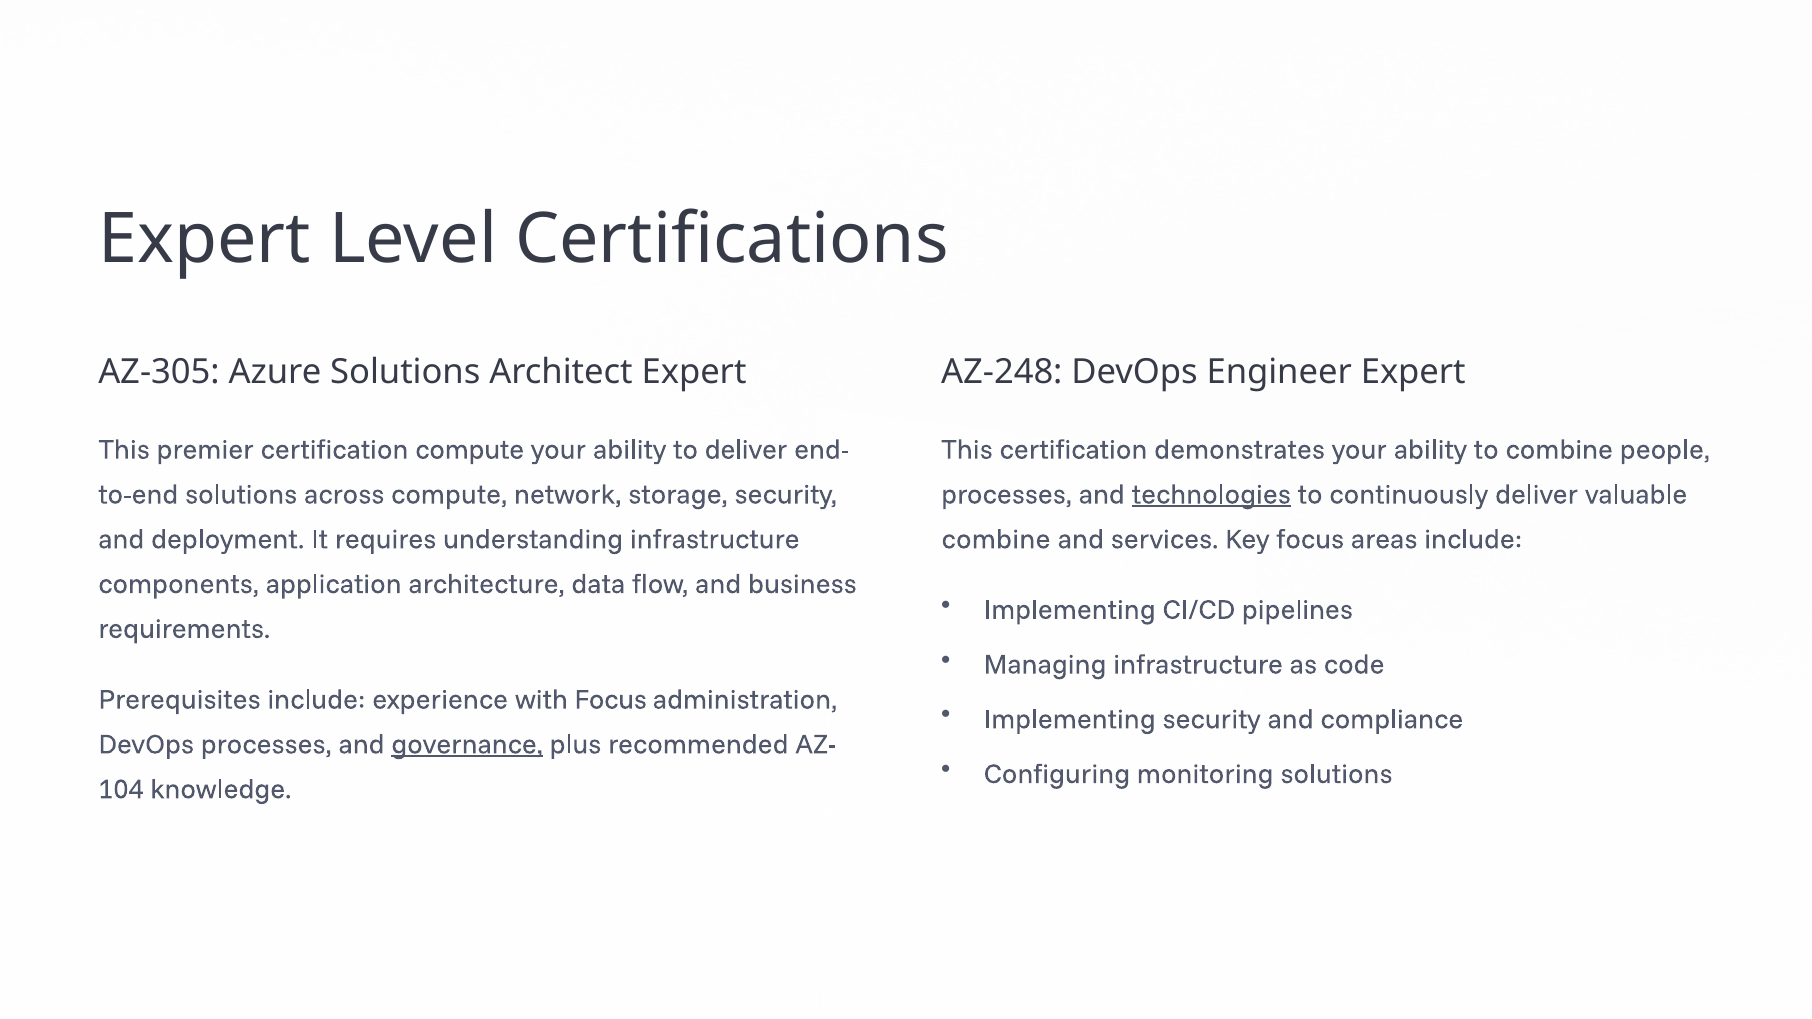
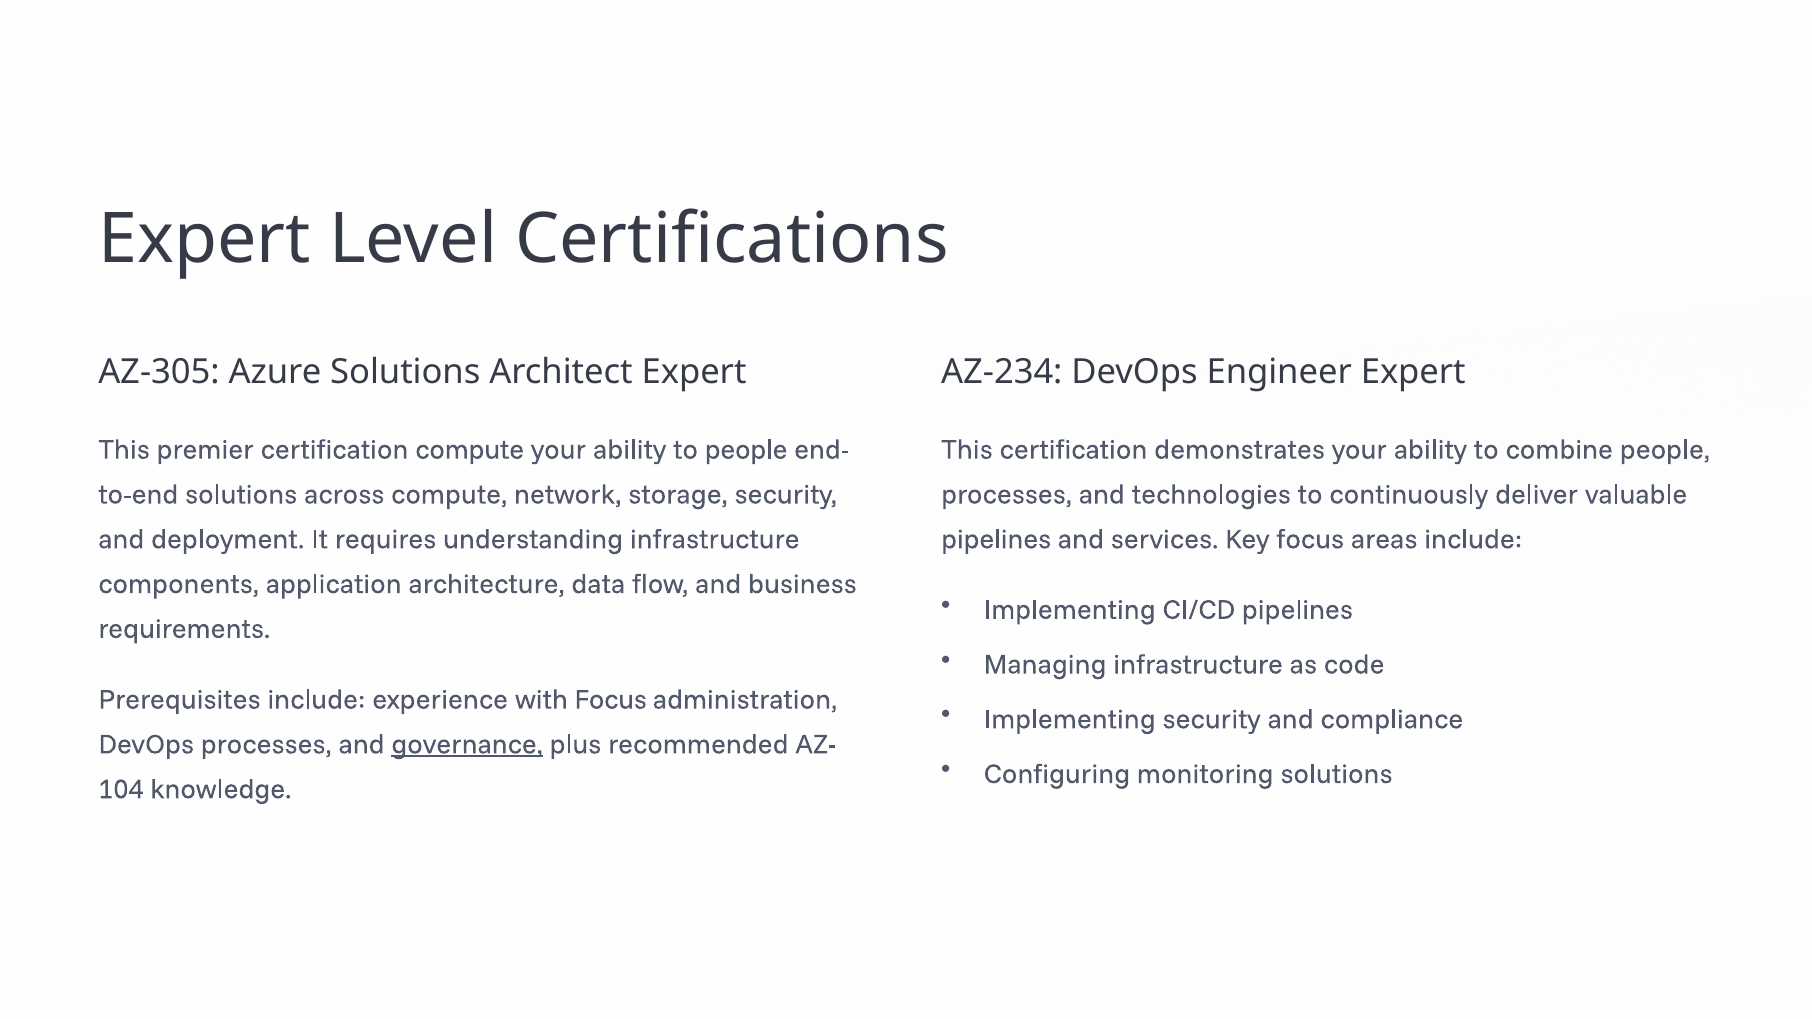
AZ-248: AZ-248 -> AZ-234
to deliver: deliver -> people
technologies underline: present -> none
combine at (996, 539): combine -> pipelines
